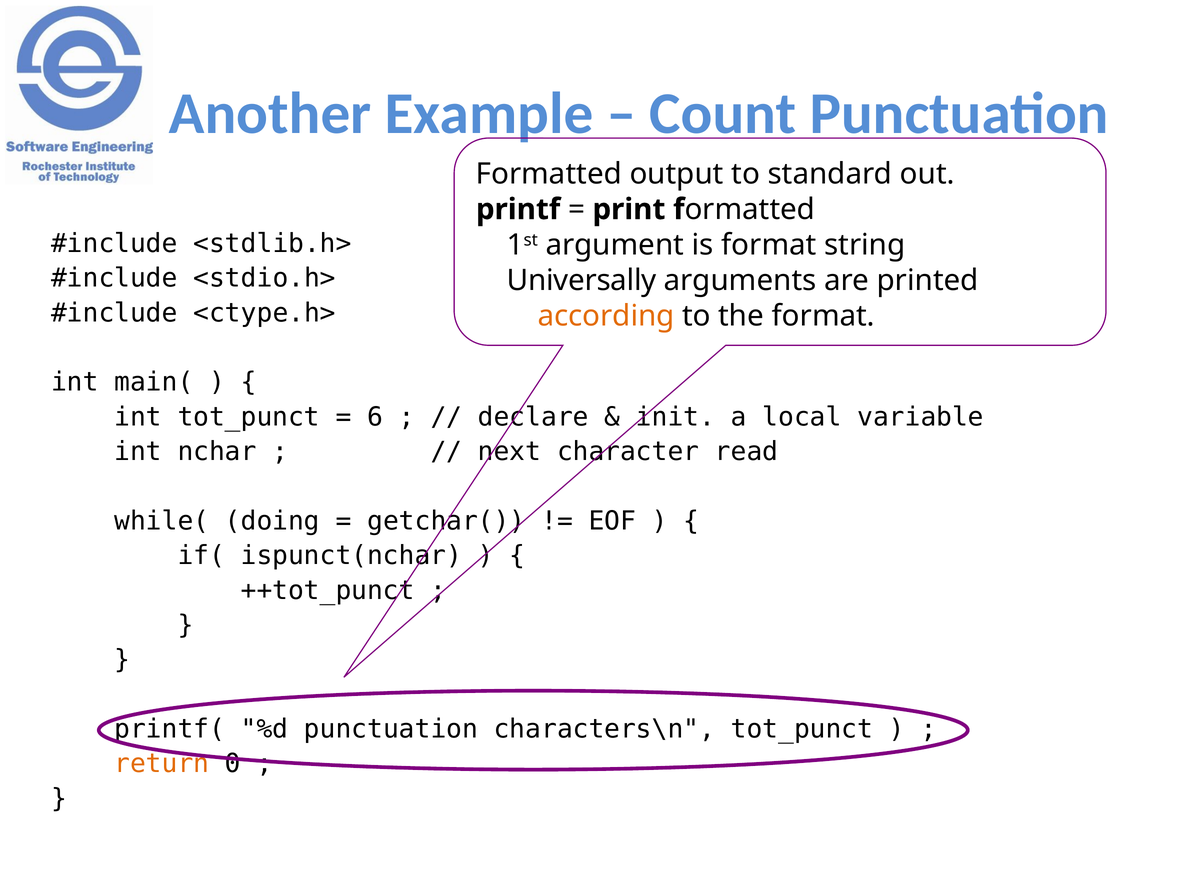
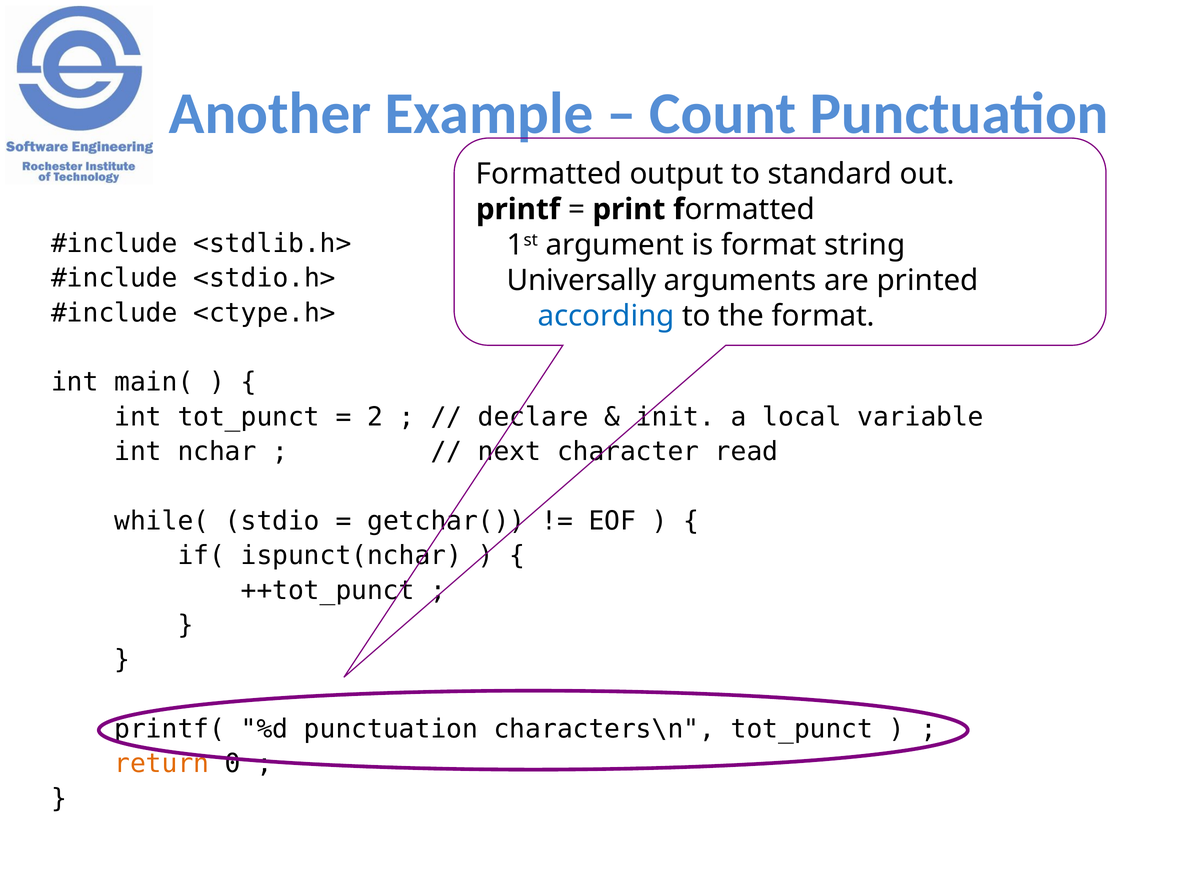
according colour: orange -> blue
6: 6 -> 2
doing: doing -> stdio
